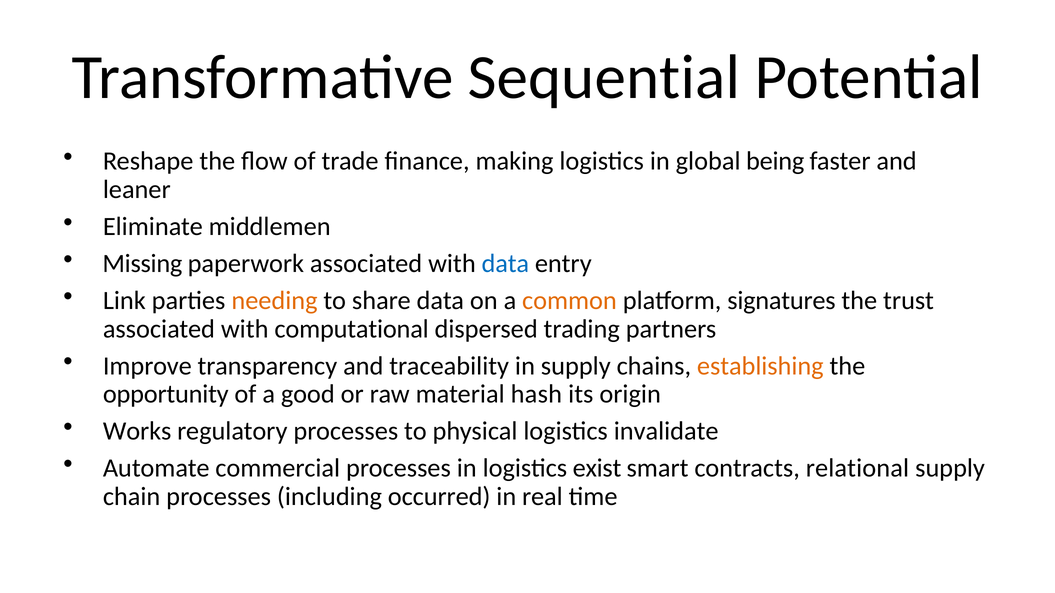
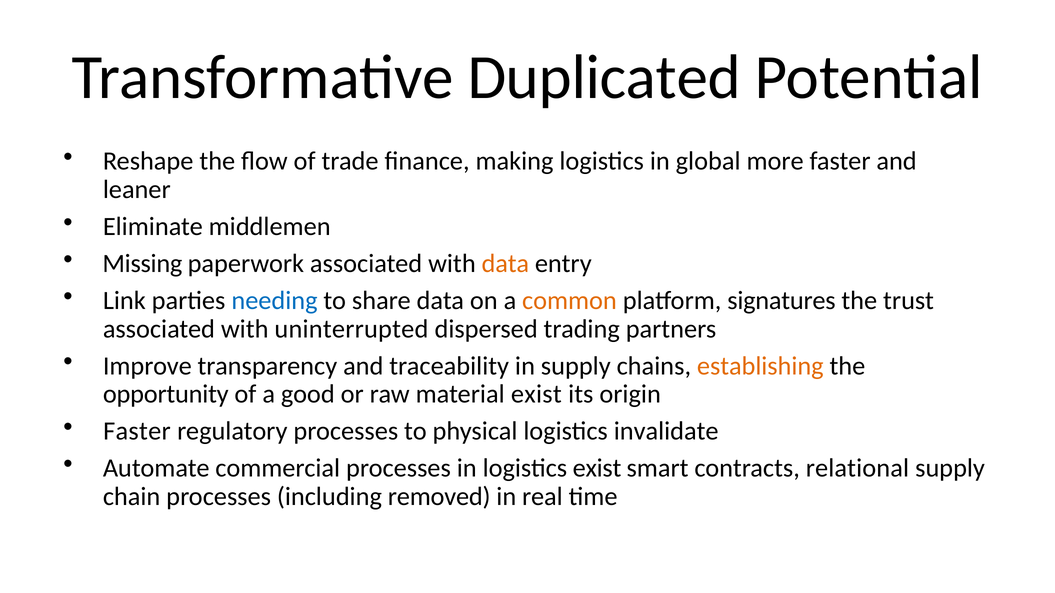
Sequential: Sequential -> Duplicated
being: being -> more
data at (505, 264) colour: blue -> orange
needing colour: orange -> blue
computational: computational -> uninterrupted
material hash: hash -> exist
Works at (137, 432): Works -> Faster
occurred: occurred -> removed
